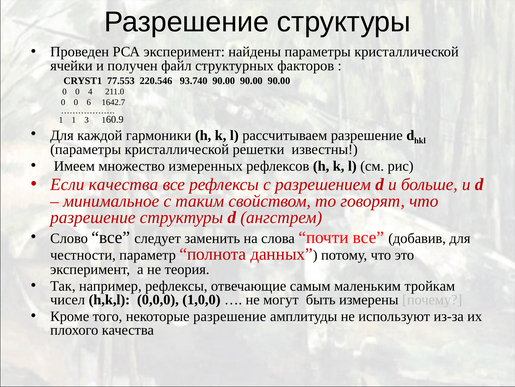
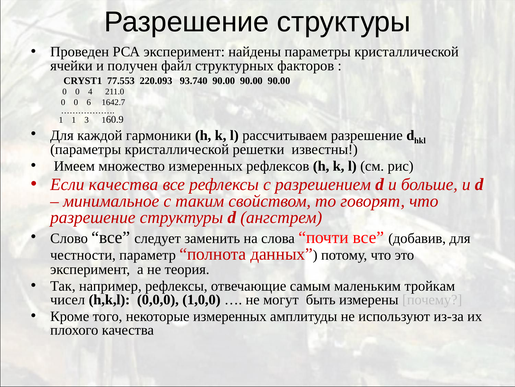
220.546: 220.546 -> 220.093
некоторые разрешение: разрешение -> измеренных
